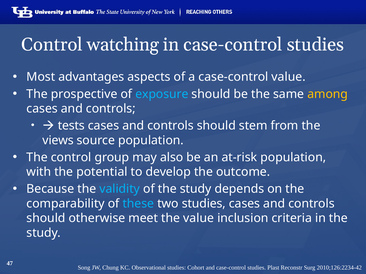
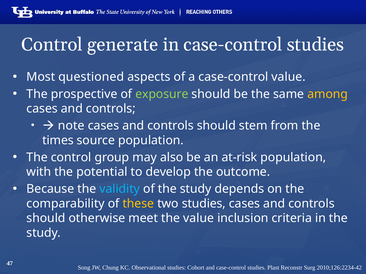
watching: watching -> generate
advantages: advantages -> questioned
exposure colour: light blue -> light green
tests: tests -> note
views: views -> times
these colour: light blue -> yellow
